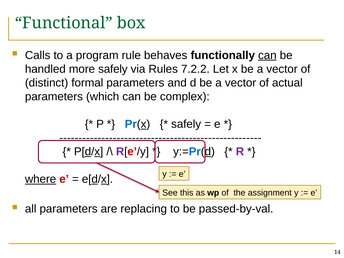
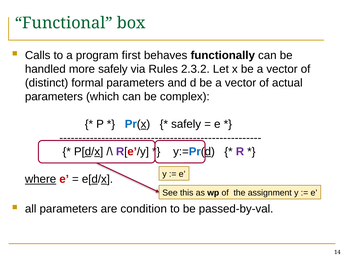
rule: rule -> first
can at (267, 55) underline: present -> none
7.2.2: 7.2.2 -> 2.3.2
replacing: replacing -> condition
